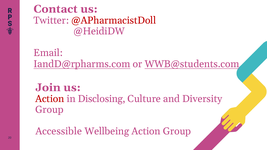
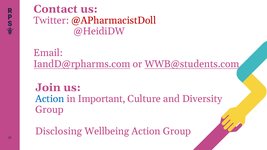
Action at (50, 99) colour: red -> blue
Disclosing: Disclosing -> Important
Accessible: Accessible -> Disclosing
